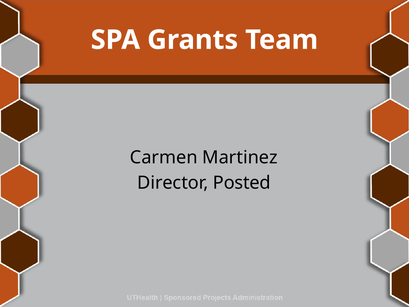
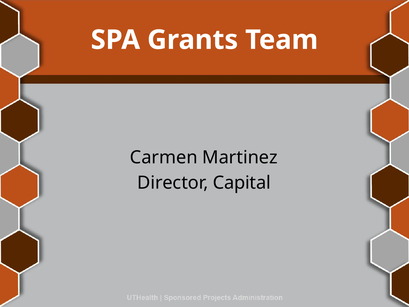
Posted: Posted -> Capital
